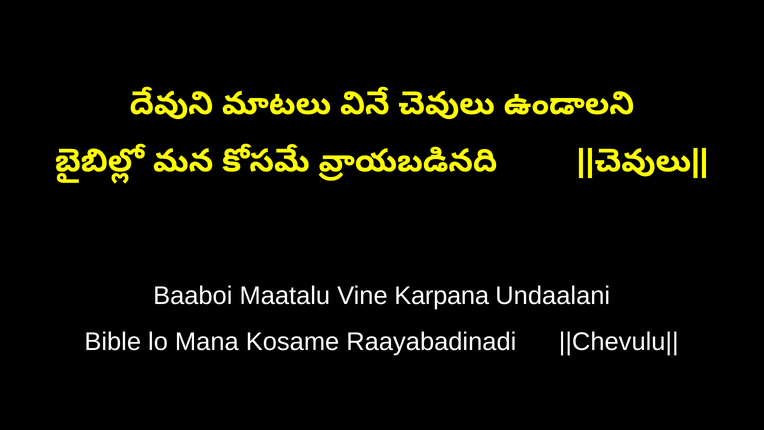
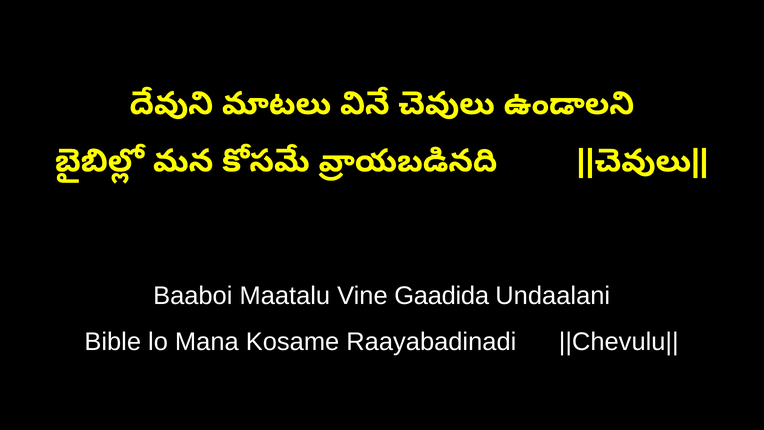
Karpana: Karpana -> Gaadida
